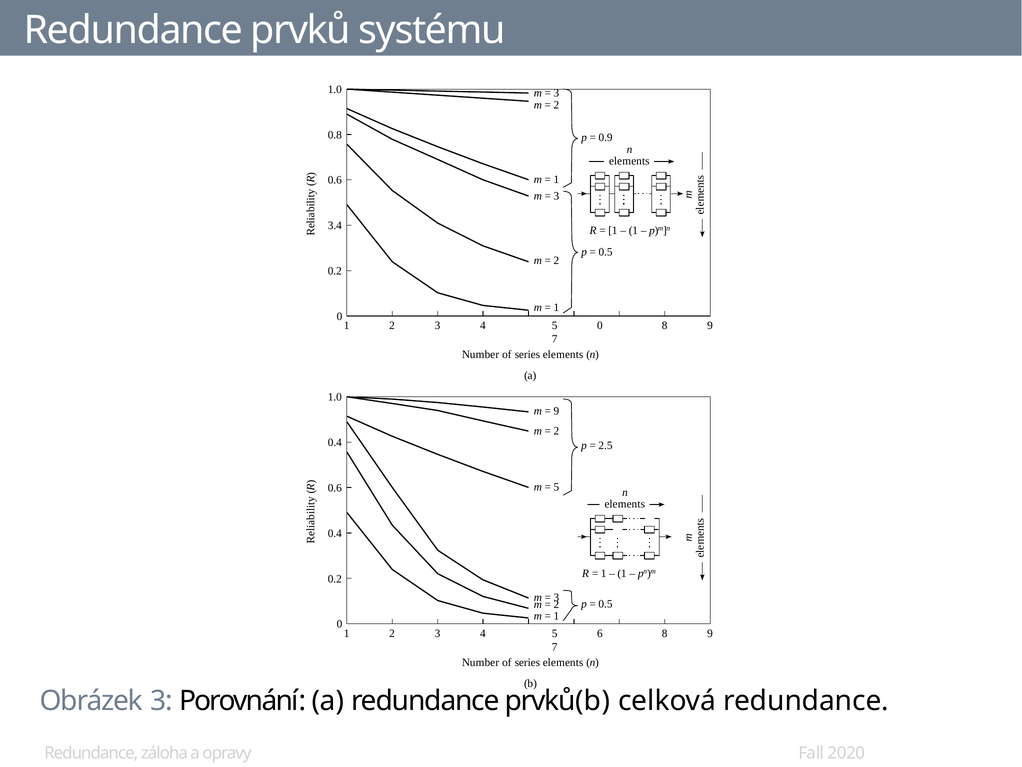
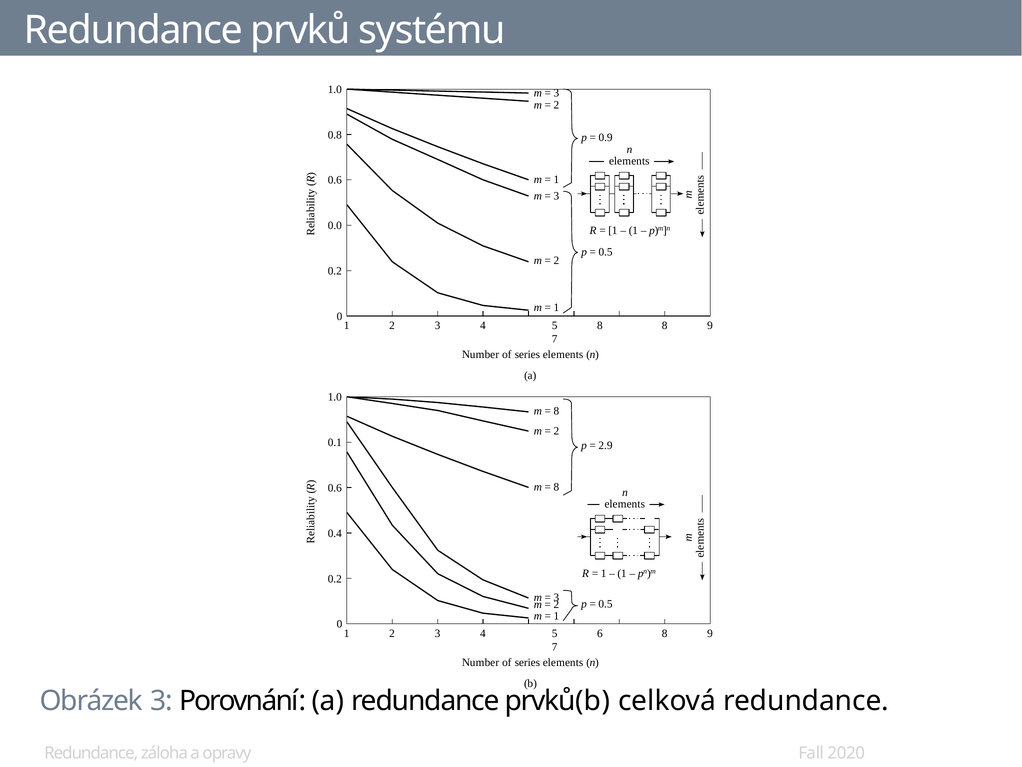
3.4: 3.4 -> 0.0
5 0: 0 -> 8
9 at (556, 411): 9 -> 8
0.4 at (335, 443): 0.4 -> 0.1
2.5: 2.5 -> 2.9
5 at (556, 487): 5 -> 8
